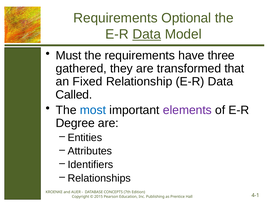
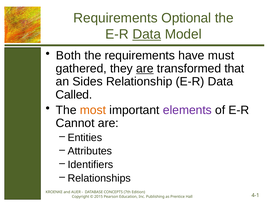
Must: Must -> Both
three: three -> must
are at (145, 68) underline: none -> present
Fixed: Fixed -> Sides
most colour: blue -> orange
Degree: Degree -> Cannot
